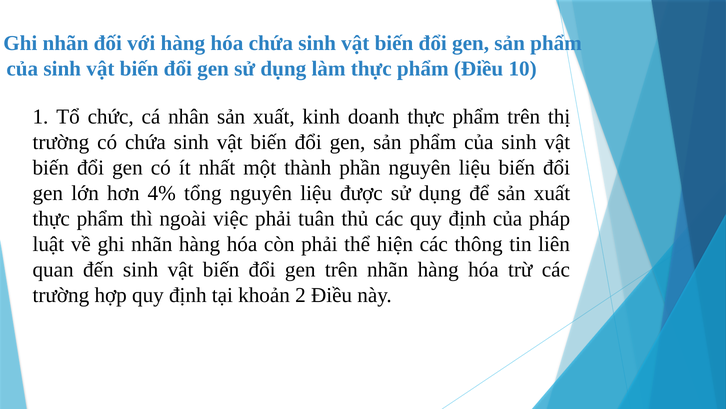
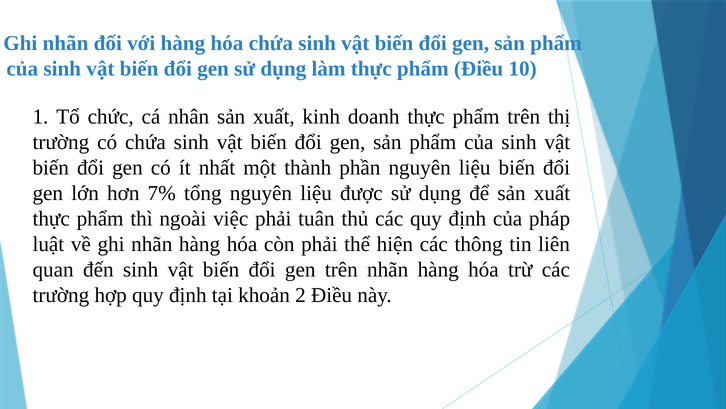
4%: 4% -> 7%
